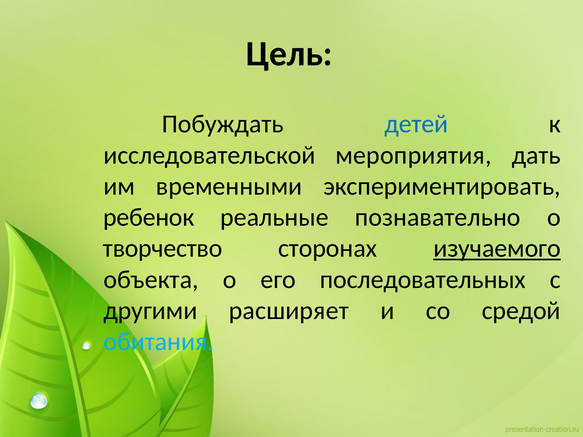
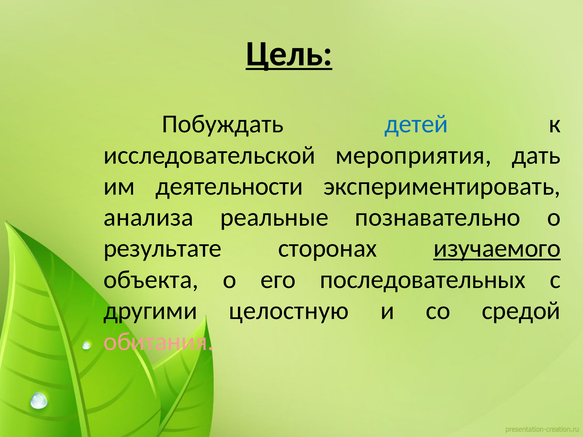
Цель underline: none -> present
временными: временными -> деятельности
ребенок: ребенок -> анализа
творчество: творчество -> результате
расширяет: расширяет -> целостную
обитания colour: light blue -> pink
